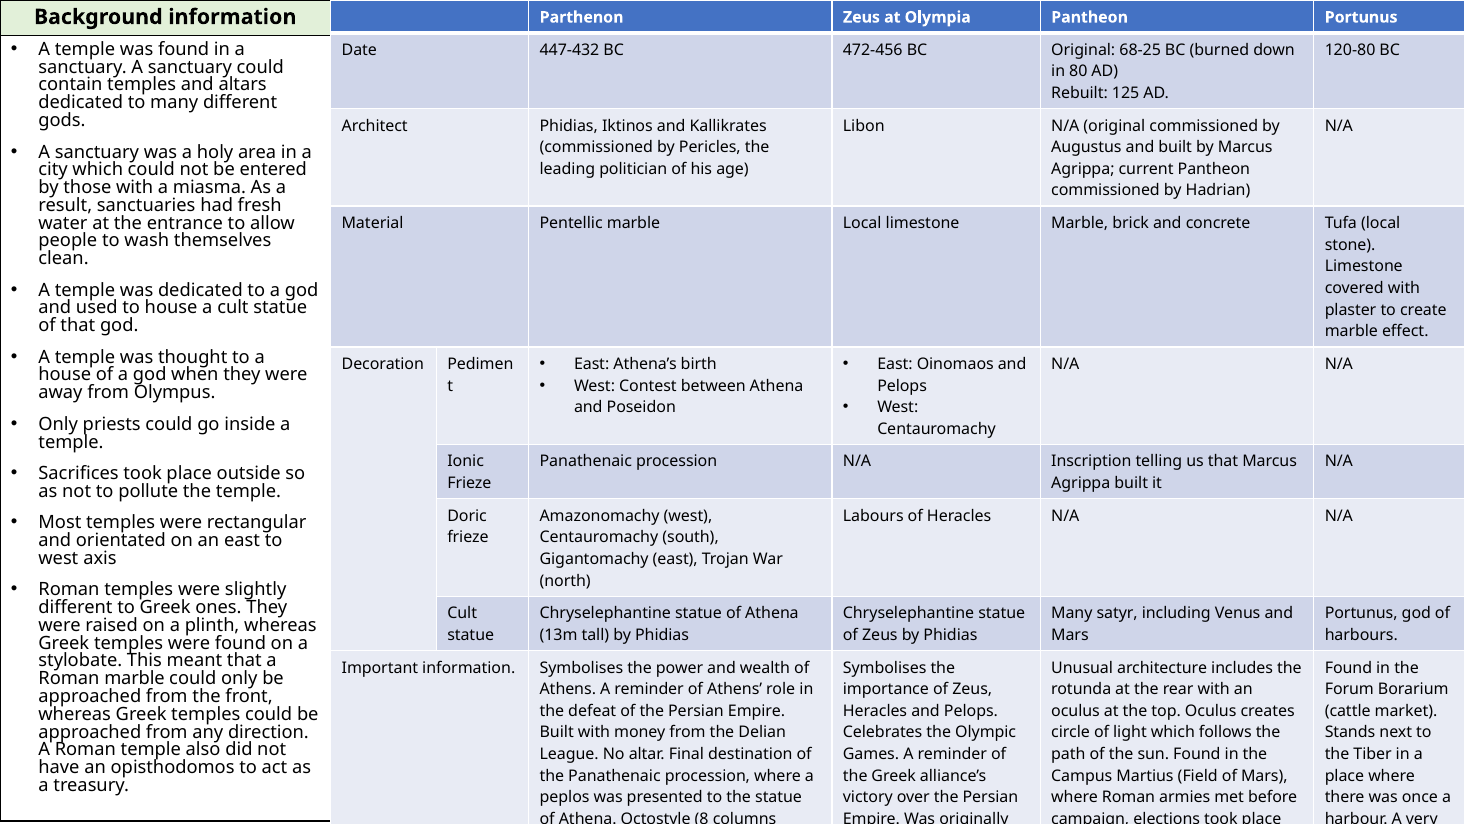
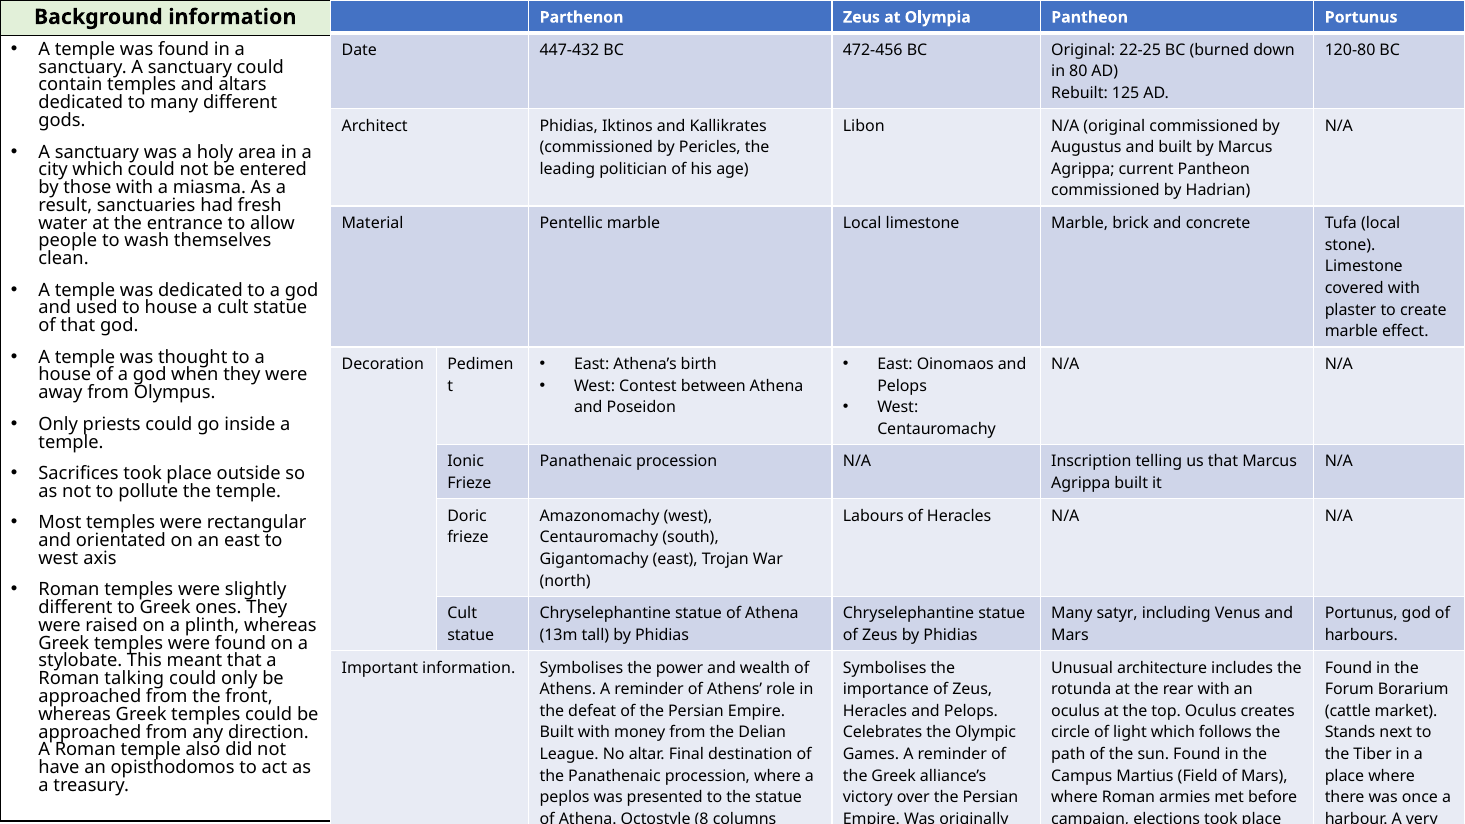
68-25: 68-25 -> 22-25
Roman marble: marble -> talking
